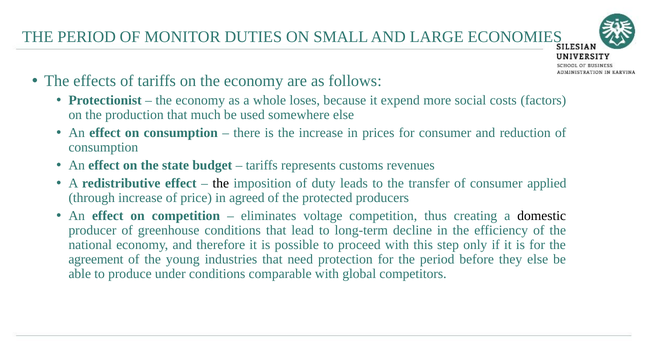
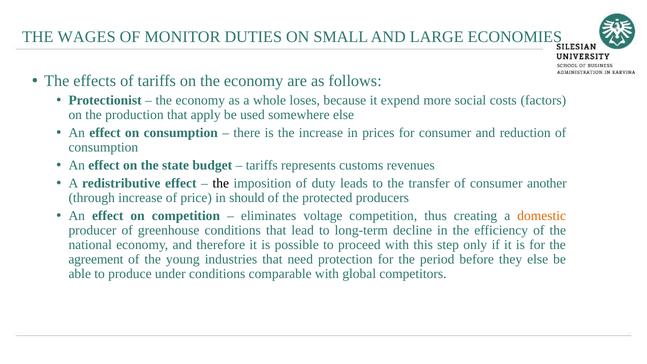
PERIOD at (87, 37): PERIOD -> WAGES
much: much -> apply
applied: applied -> another
agreed: agreed -> should
domestic colour: black -> orange
